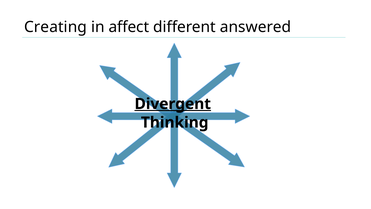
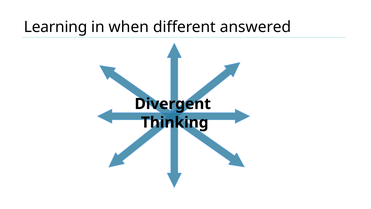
Creating: Creating -> Learning
affect: affect -> when
Divergent underline: present -> none
